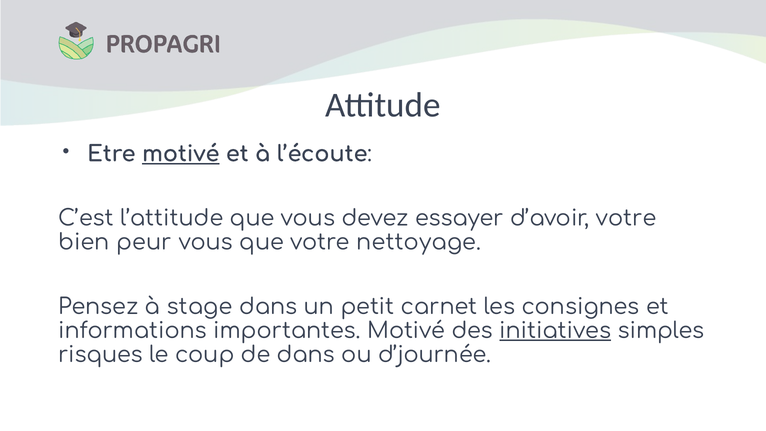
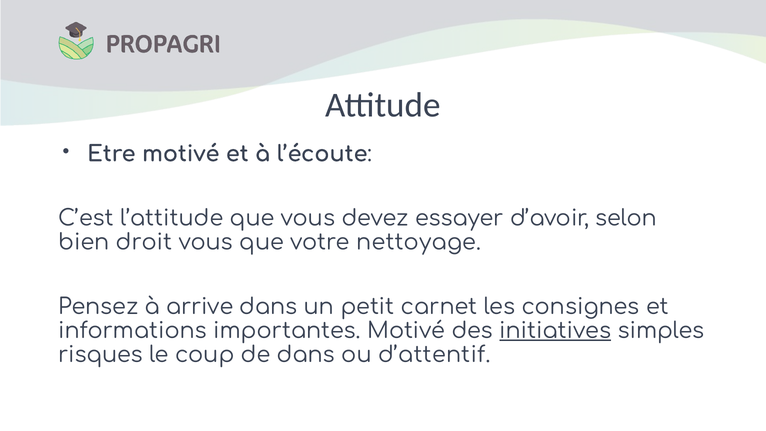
motivé at (181, 154) underline: present -> none
d’avoir votre: votre -> selon
peur: peur -> droit
stage: stage -> arrive
d’journée: d’journée -> d’attentif
